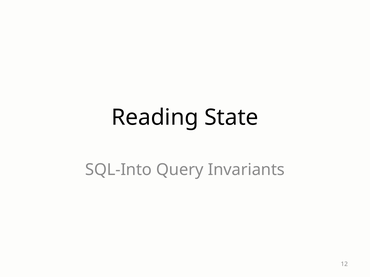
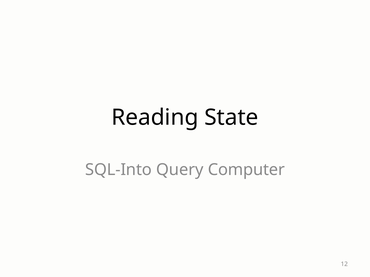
Invariants: Invariants -> Computer
